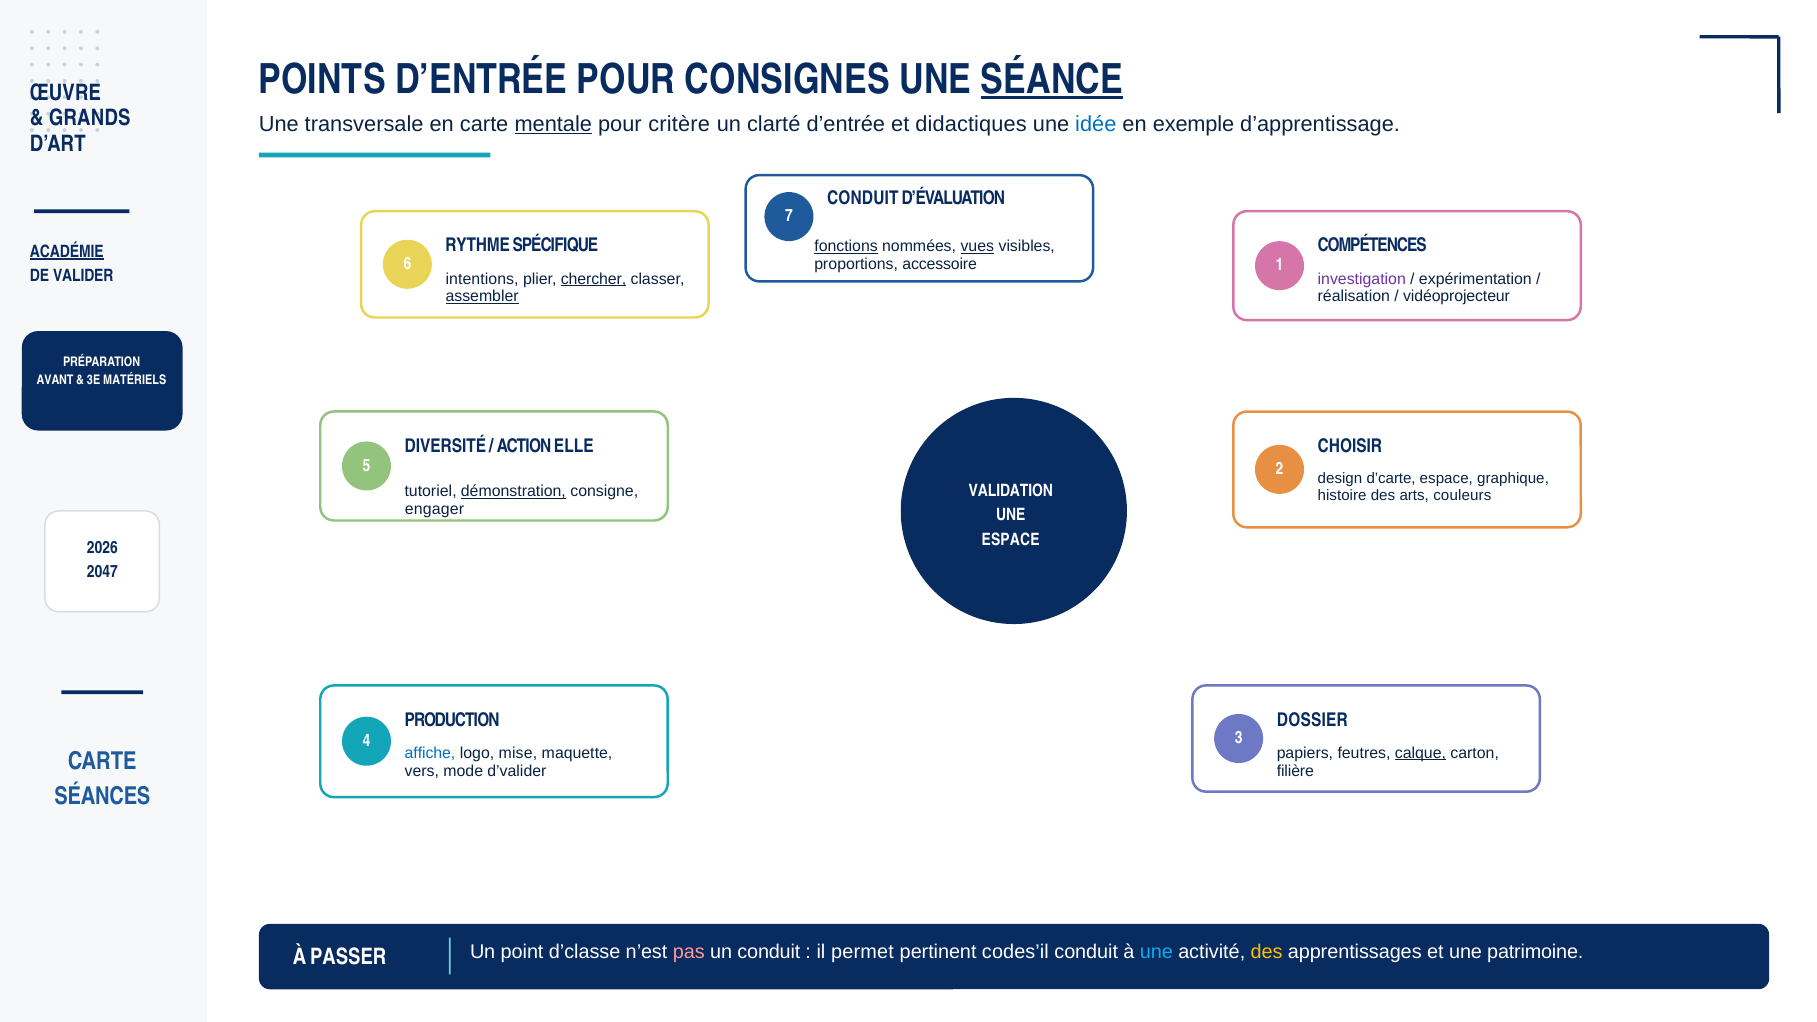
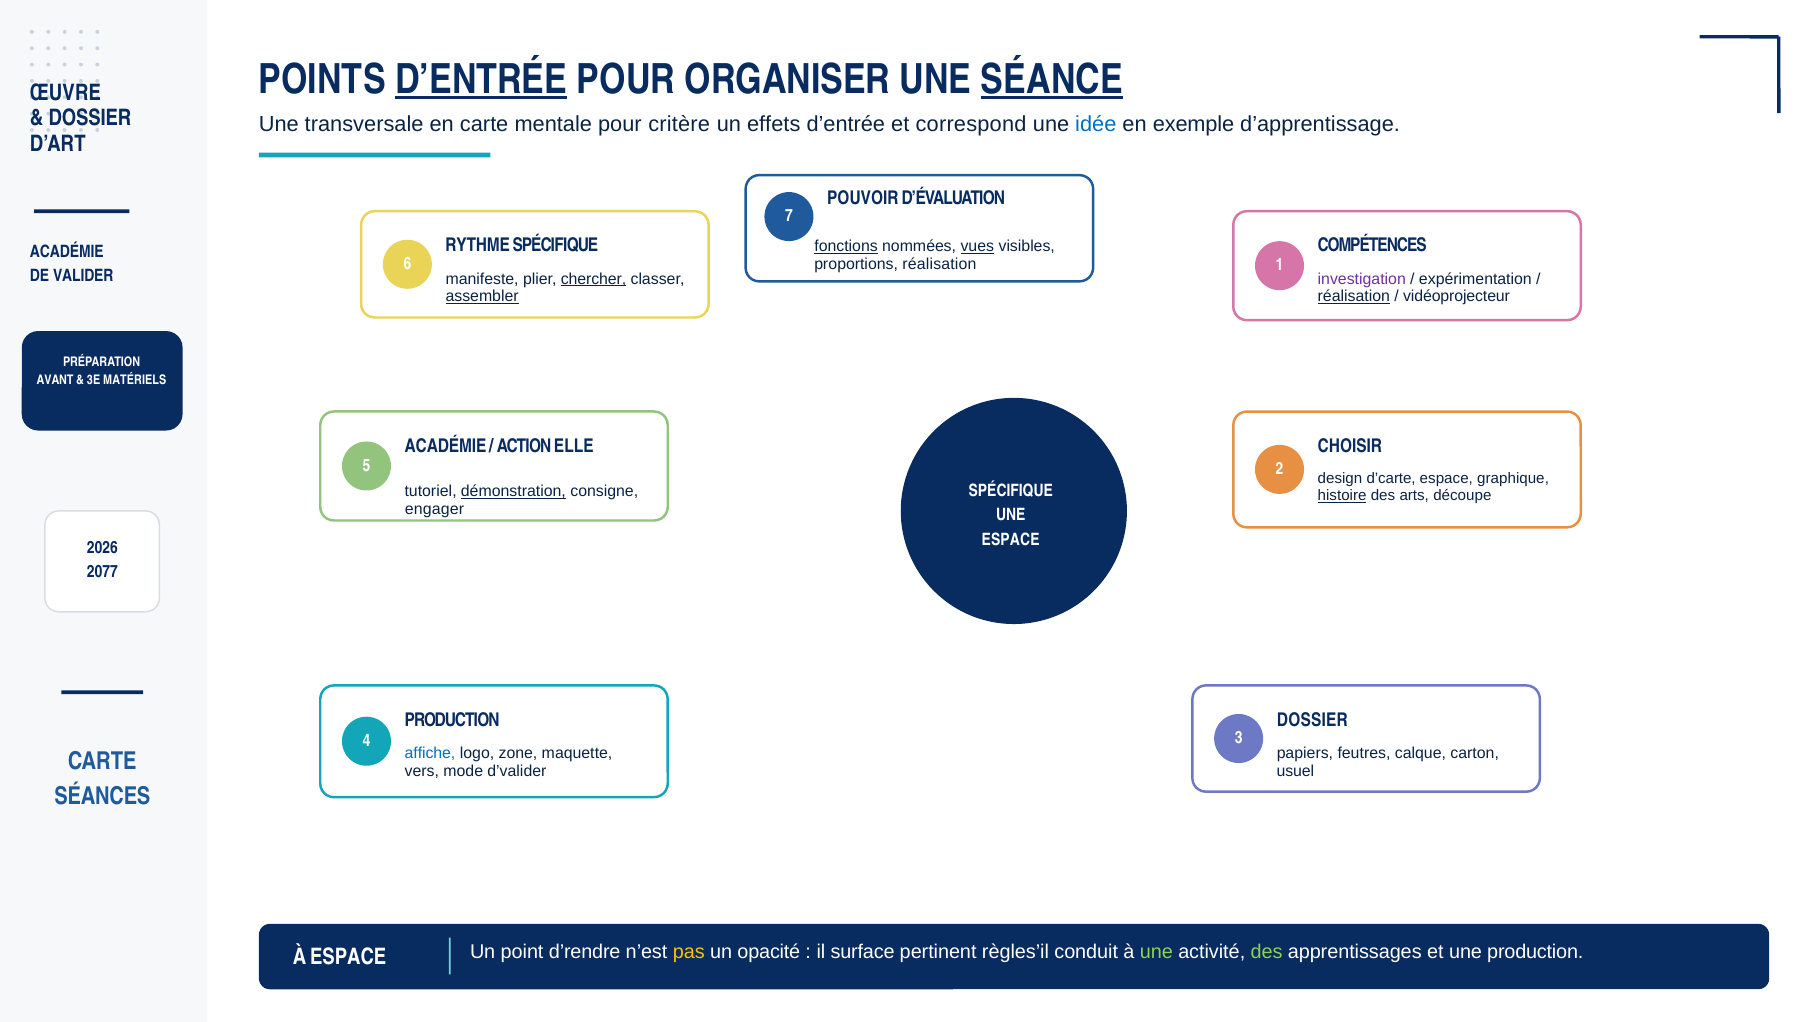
D’ENTRÉE at (481, 80) underline: none -> present
CONSIGNES: CONSIGNES -> ORGANISER
GRANDS at (90, 118): GRANDS -> DOSSIER
mentale underline: present -> none
clarté: clarté -> effets
didactiques: didactiques -> correspond
CONDUIT at (863, 198): CONDUIT -> POUVOIR
ACADÉMIE at (67, 252) underline: present -> none
proportions accessoire: accessoire -> réalisation
intentions: intentions -> manifeste
réalisation at (1354, 297) underline: none -> present
DIVERSITÉ at (445, 446): DIVERSITÉ -> ACADÉMIE
VALIDATION at (1011, 491): VALIDATION -> SPÉCIFIQUE
histoire underline: none -> present
couleurs: couleurs -> découpe
2047: 2047 -> 2077
mise: mise -> zone
calque underline: present -> none
filière: filière -> usuel
À PASSER: PASSER -> ESPACE
d’classe: d’classe -> d’rendre
pas colour: pink -> yellow
un conduit: conduit -> opacité
permet: permet -> surface
codes’il: codes’il -> règles’il
une at (1156, 952) colour: light blue -> light green
des at (1267, 952) colour: yellow -> light green
une patrimoine: patrimoine -> production
